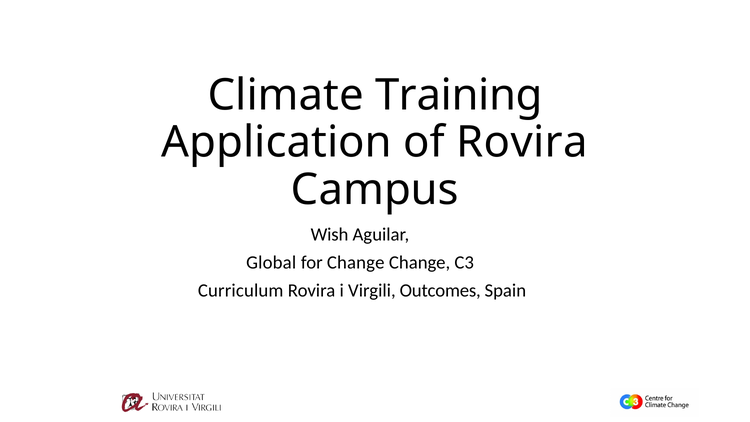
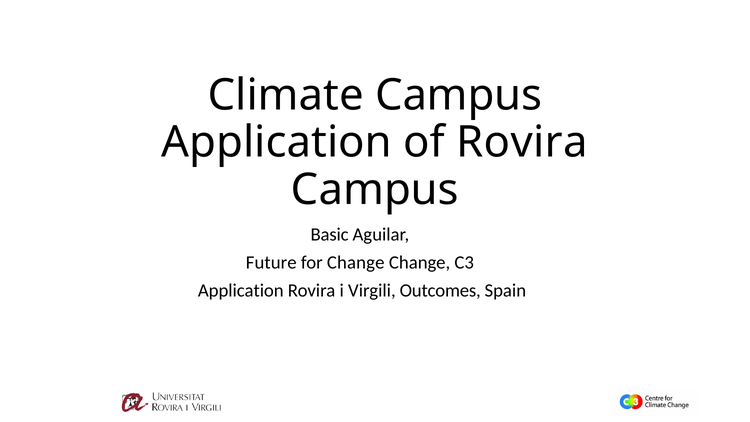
Climate Training: Training -> Campus
Wish: Wish -> Basic
Global: Global -> Future
Curriculum at (241, 291): Curriculum -> Application
